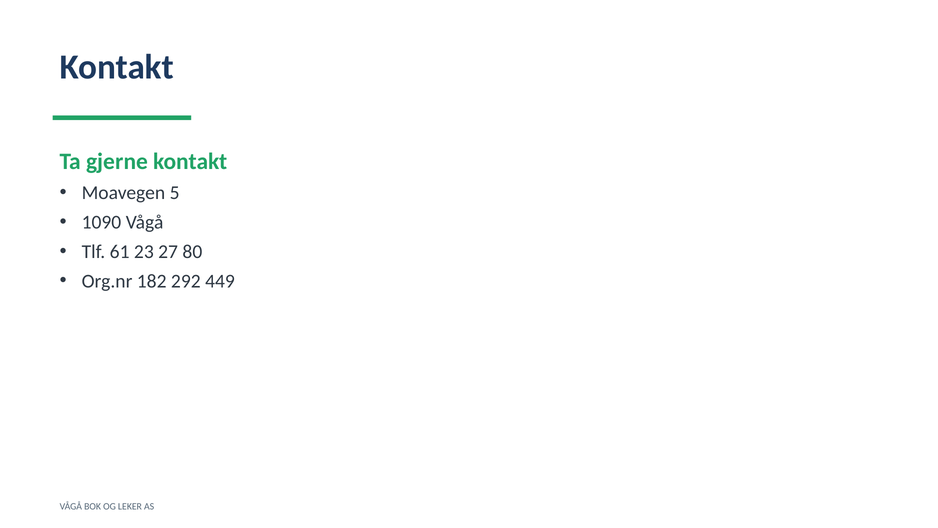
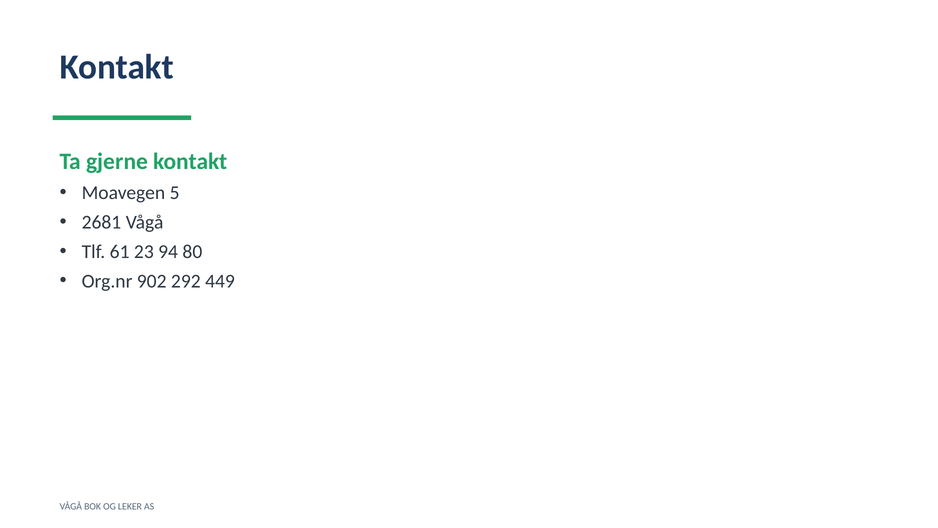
1090: 1090 -> 2681
27: 27 -> 94
182: 182 -> 902
